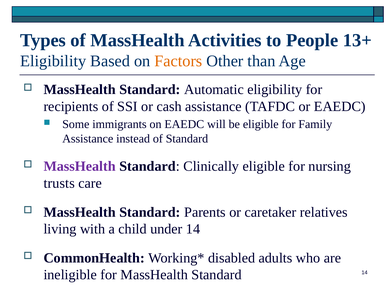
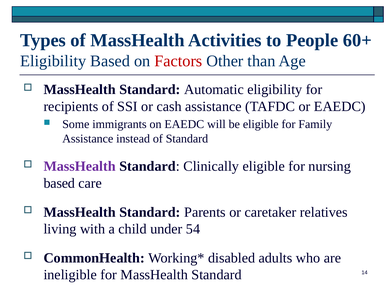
13+: 13+ -> 60+
Factors colour: orange -> red
trusts at (59, 183): trusts -> based
under 14: 14 -> 54
